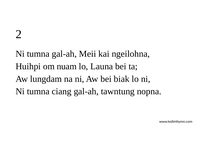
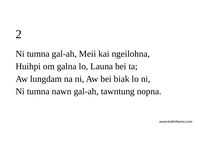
nuam: nuam -> galna
ciang: ciang -> nawn
